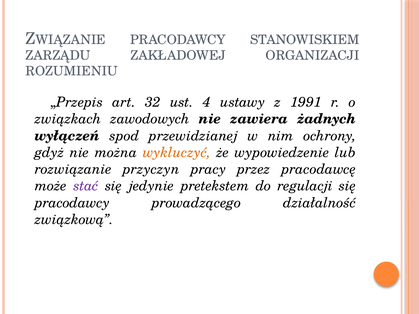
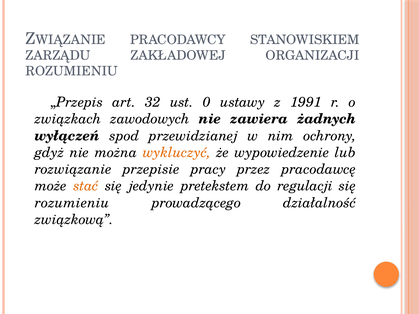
4: 4 -> 0
przyczyn: przyczyn -> przepisie
stać colour: purple -> orange
pracodawcy at (72, 203): pracodawcy -> rozumieniu
